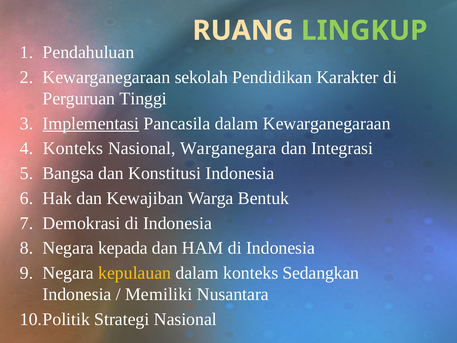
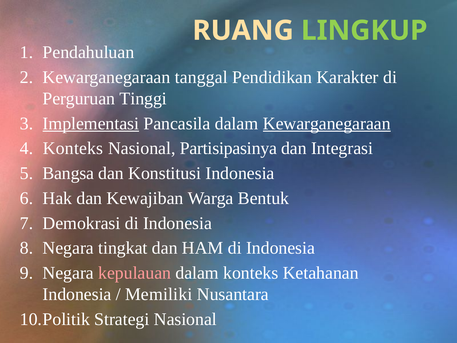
sekolah: sekolah -> tanggal
Kewarganegaraan at (327, 123) underline: none -> present
Warganegara: Warganegara -> Partisipasinya
kepada: kepada -> tingkat
kepulauan colour: yellow -> pink
Sedangkan: Sedangkan -> Ketahanan
